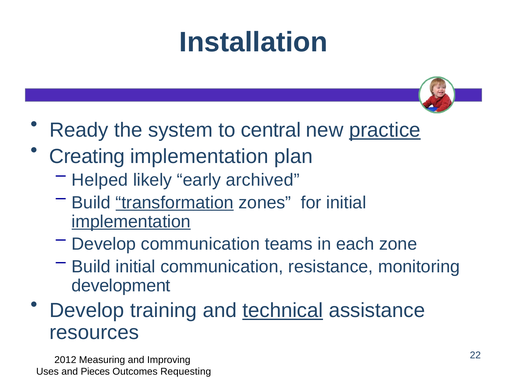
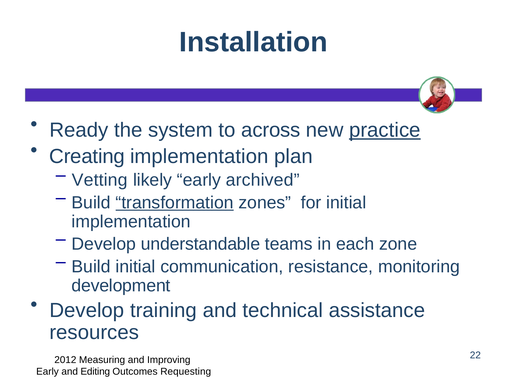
central: central -> across
Helped: Helped -> Vetting
implementation at (131, 222) underline: present -> none
Develop communication: communication -> understandable
technical underline: present -> none
Uses at (47, 372): Uses -> Early
Pieces: Pieces -> Editing
